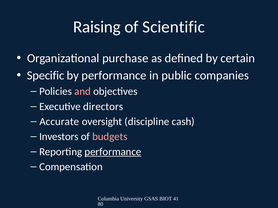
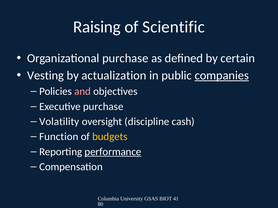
Specific: Specific -> Vesting
by performance: performance -> actualization
companies underline: none -> present
Executive directors: directors -> purchase
Accurate: Accurate -> Volatility
Investors: Investors -> Function
budgets colour: pink -> yellow
